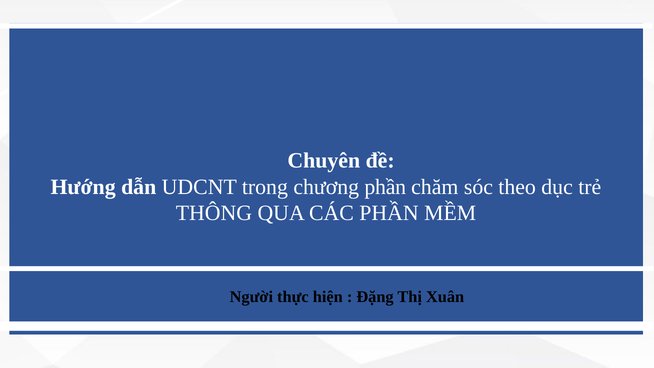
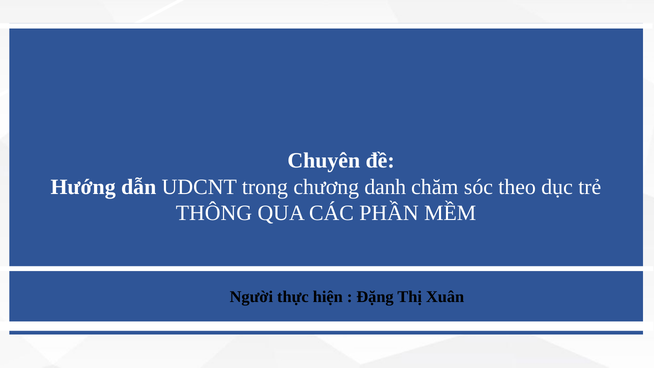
chương phần: phần -> danh
